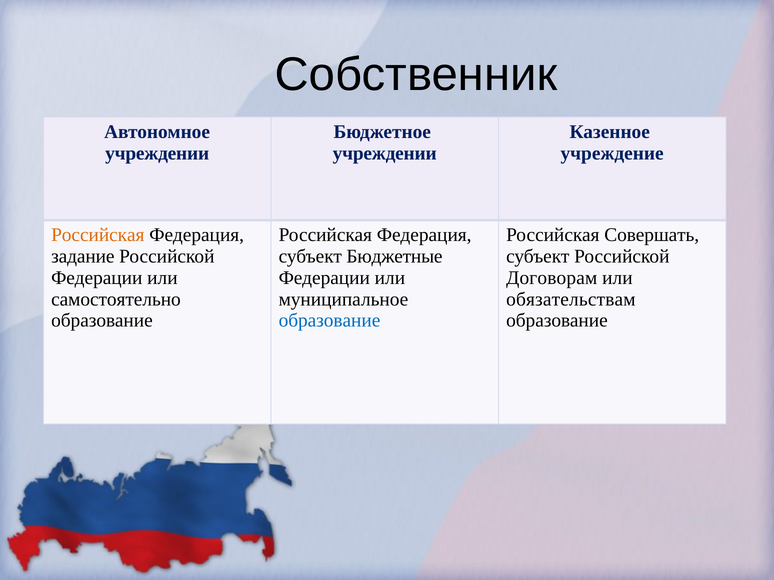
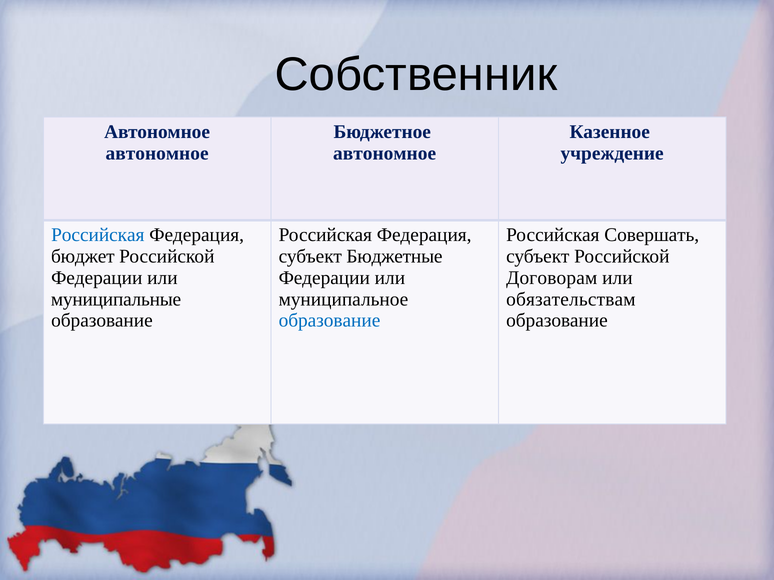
учреждении at (157, 153): учреждении -> автономное
учреждении at (385, 153): учреждении -> автономное
Российская at (98, 235) colour: orange -> blue
задание: задание -> бюджет
самостоятельно: самостоятельно -> муниципальные
